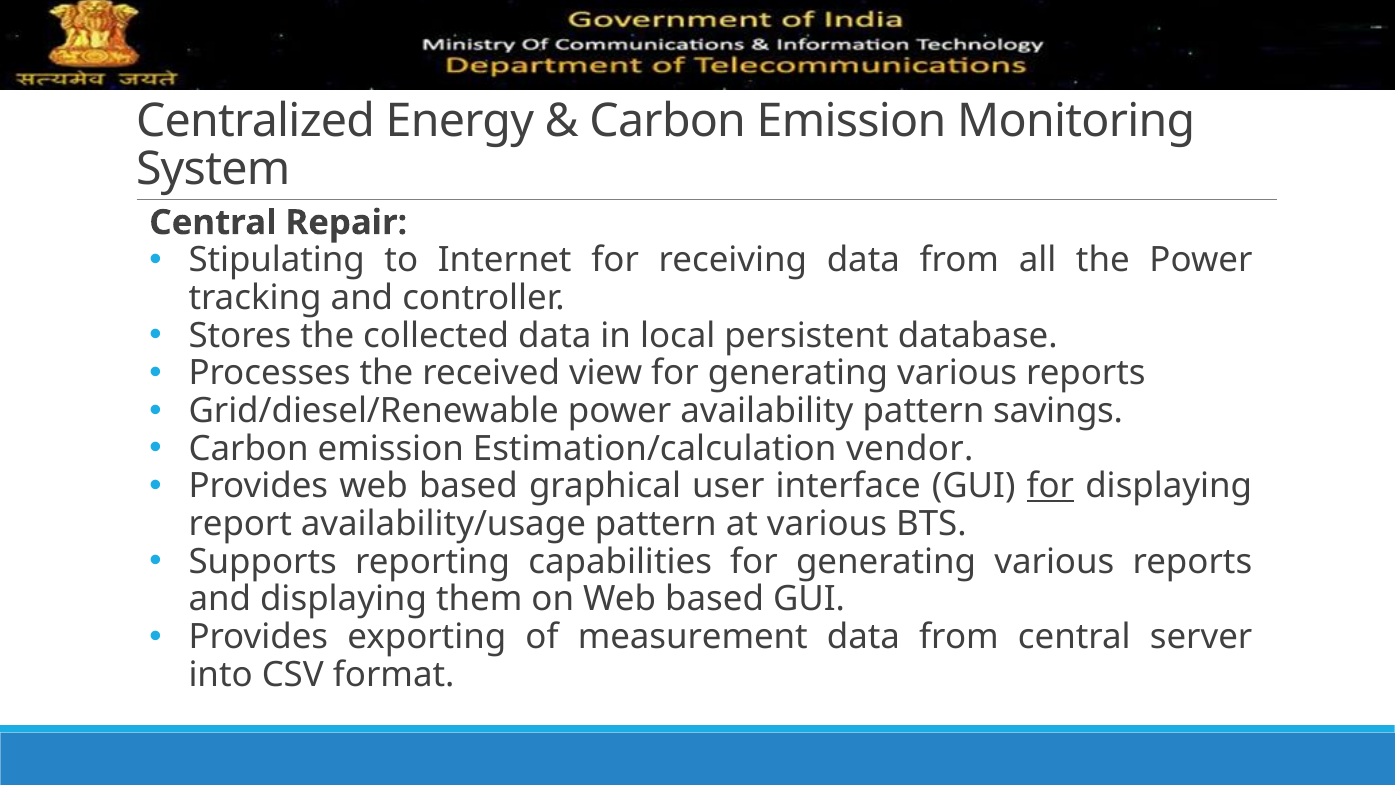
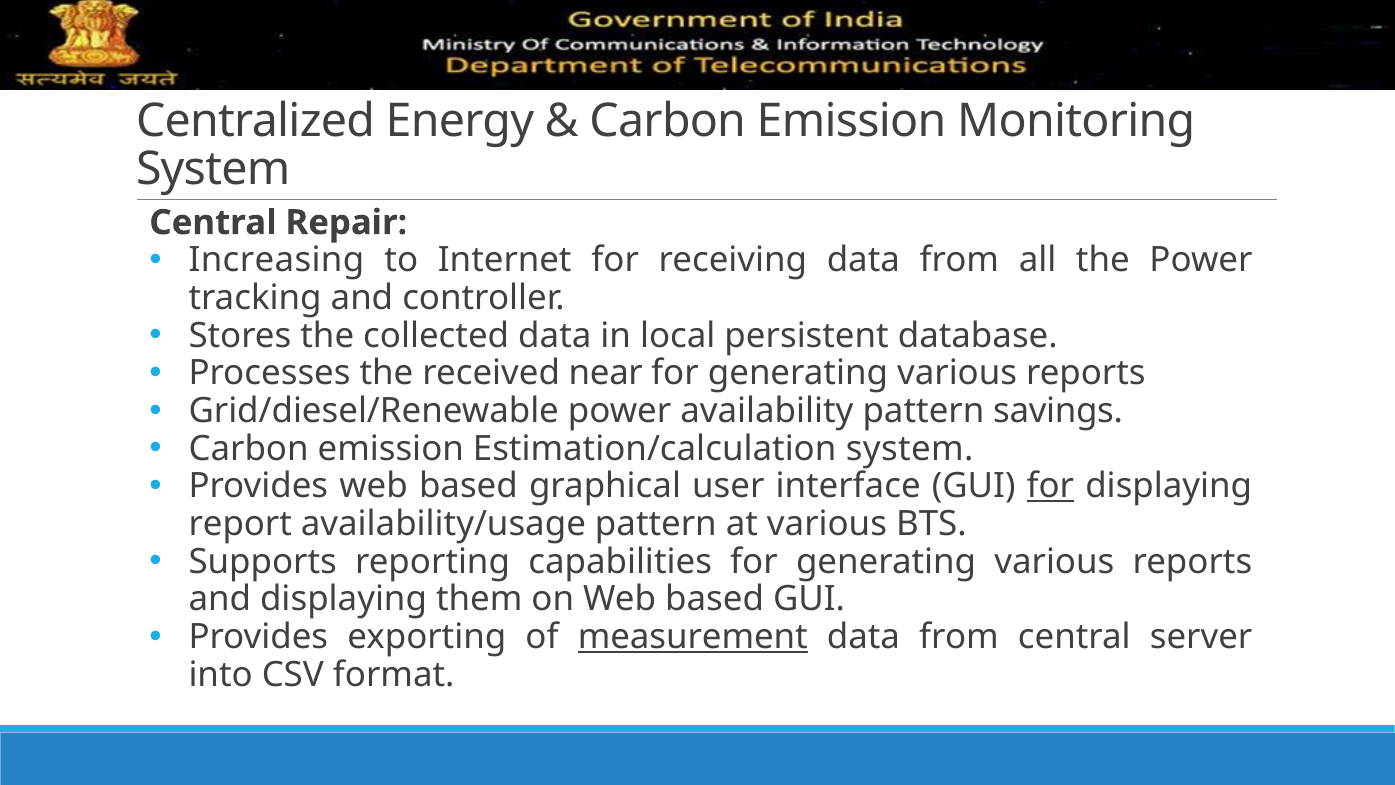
Stipulating: Stipulating -> Increasing
view: view -> near
Estimation/calculation vendor: vendor -> system
measurement underline: none -> present
